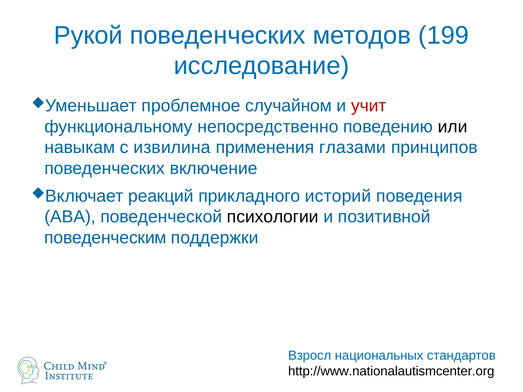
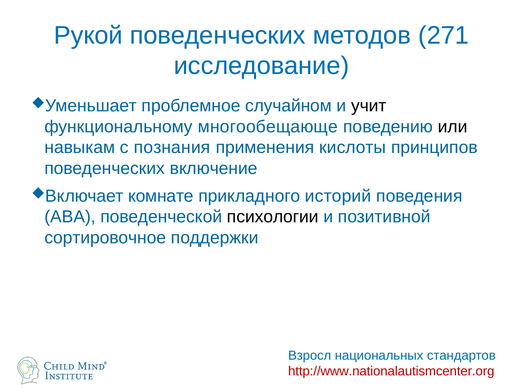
199: 199 -> 271
учит colour: red -> black
непосредственно: непосредственно -> многообещающе
извилина: извилина -> познания
глазами: глазами -> кислоты
реакций: реакций -> комнате
поведенческим: поведенческим -> сортировочное
http://www.nationalautismcenter.org colour: black -> red
